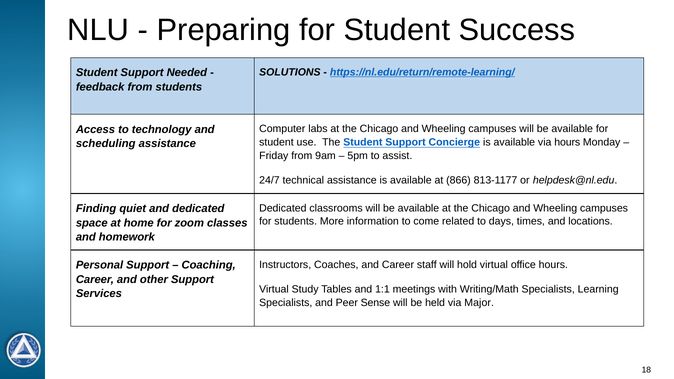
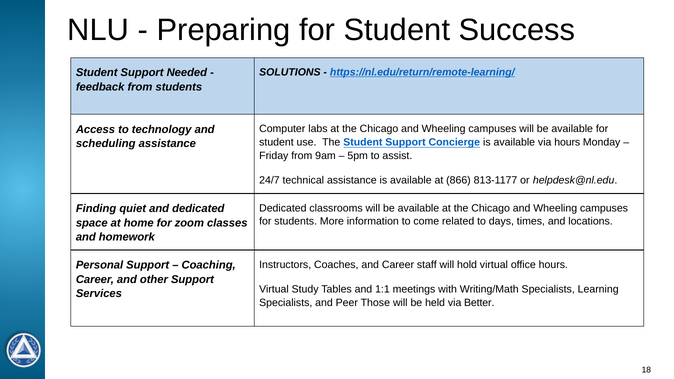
Sense: Sense -> Those
Major: Major -> Better
